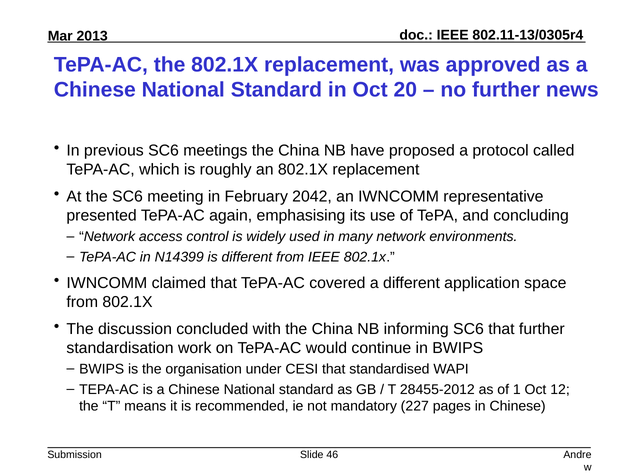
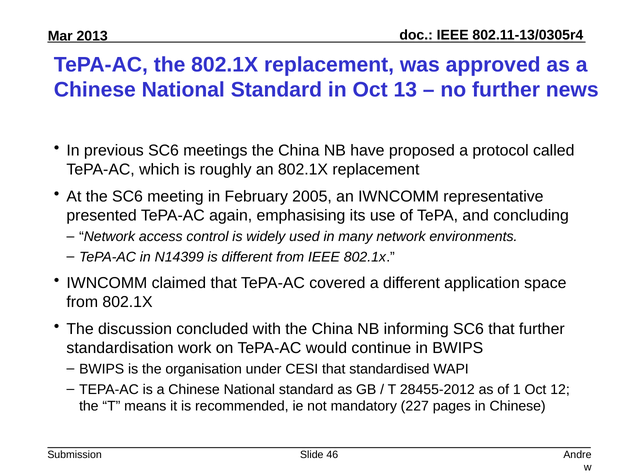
20: 20 -> 13
2042: 2042 -> 2005
